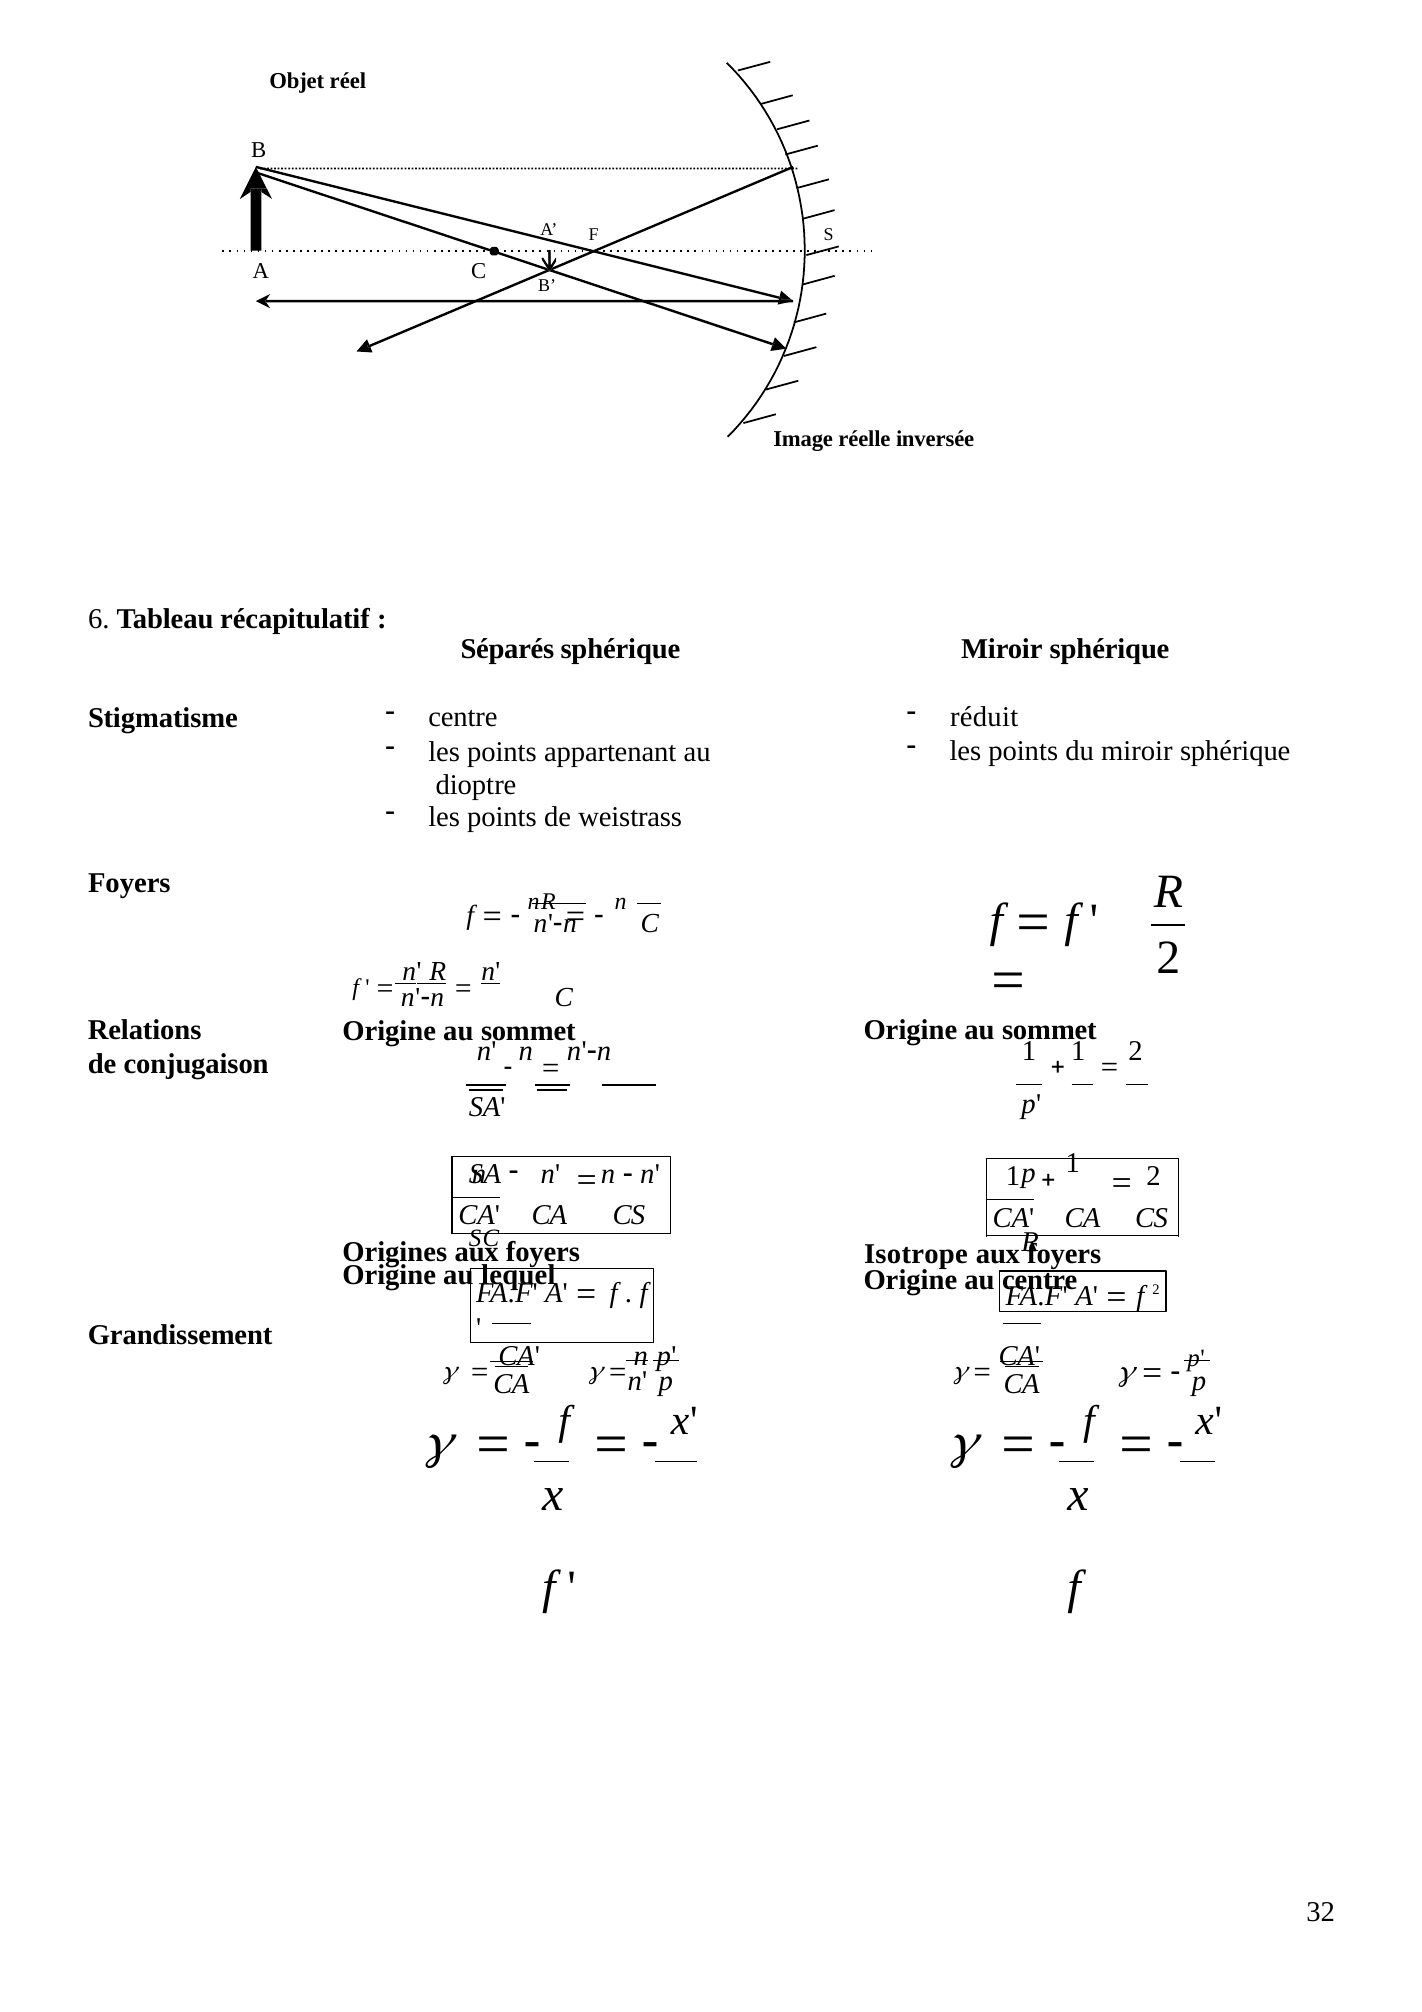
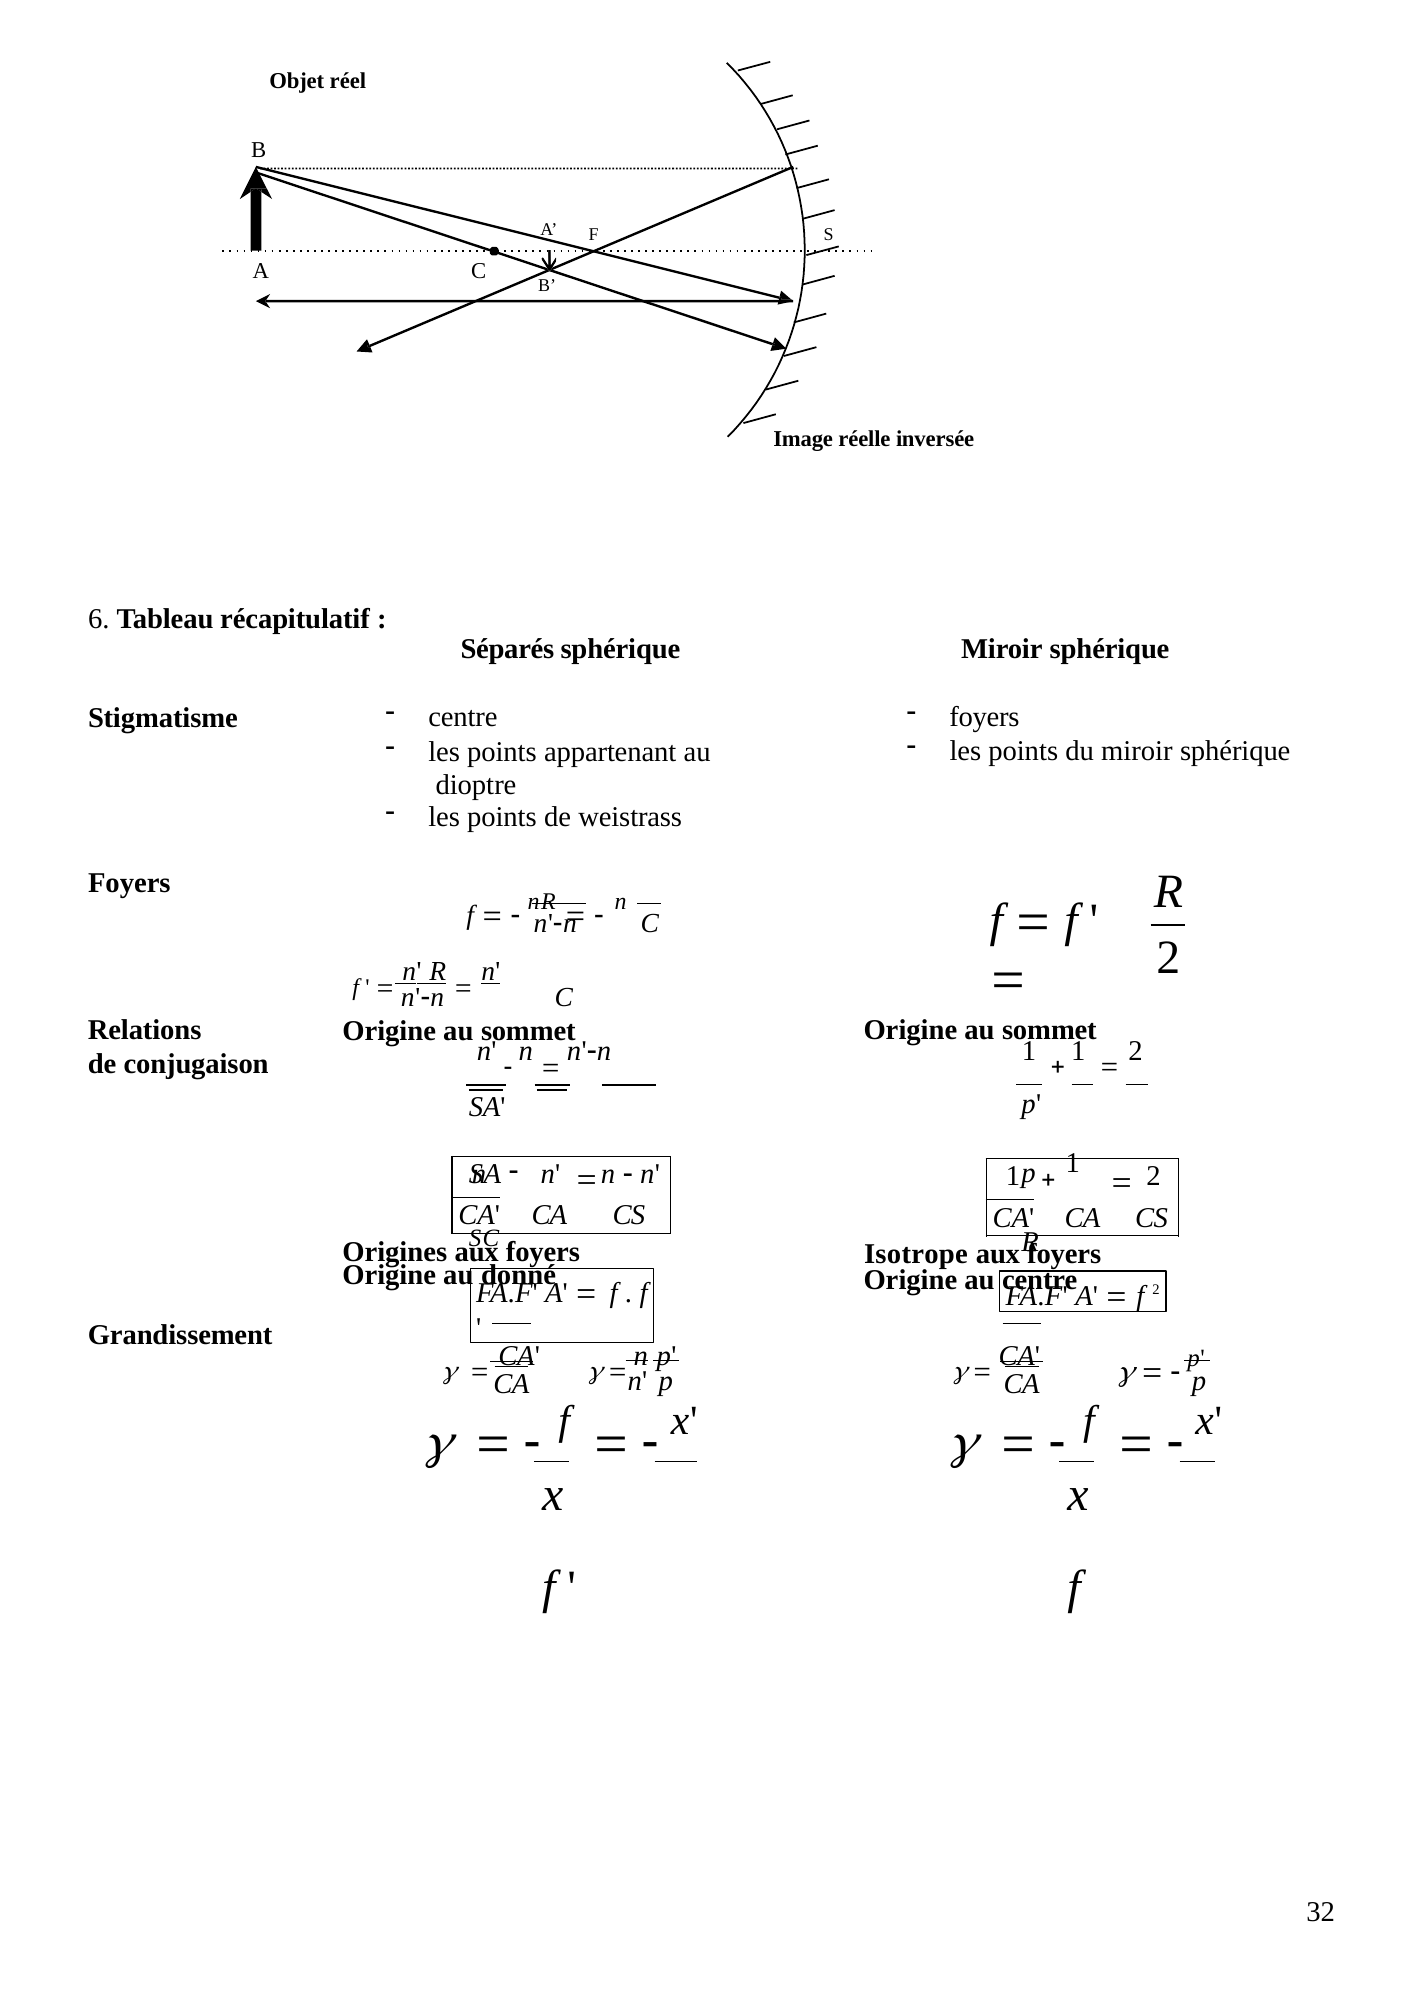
réduit at (984, 717): réduit -> foyers
lequel: lequel -> donné
